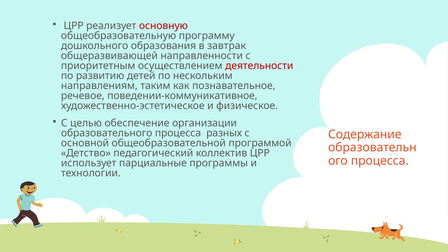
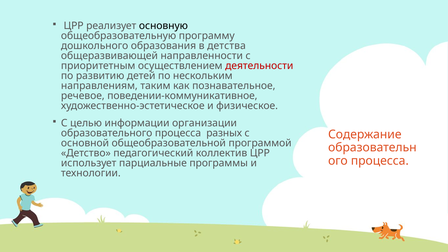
основную colour: red -> black
завтрак: завтрак -> детства
обеспечение: обеспечение -> информации
